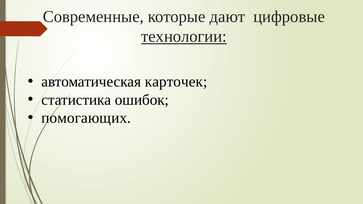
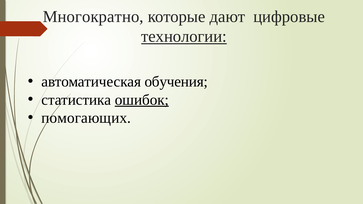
Современные: Современные -> Многократно
карточек: карточек -> обучения
ошибок underline: none -> present
